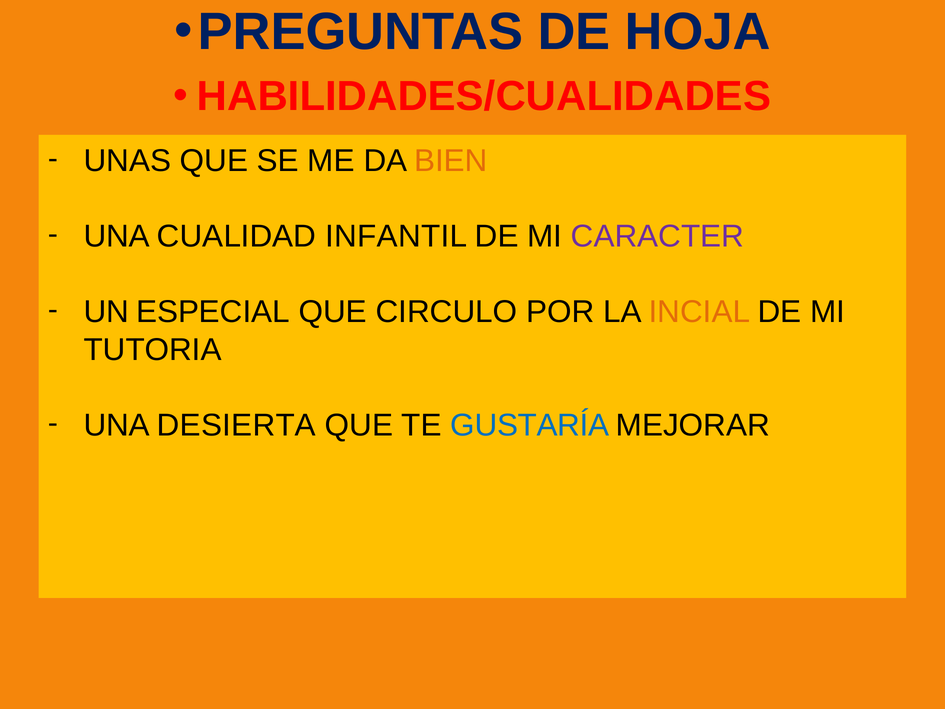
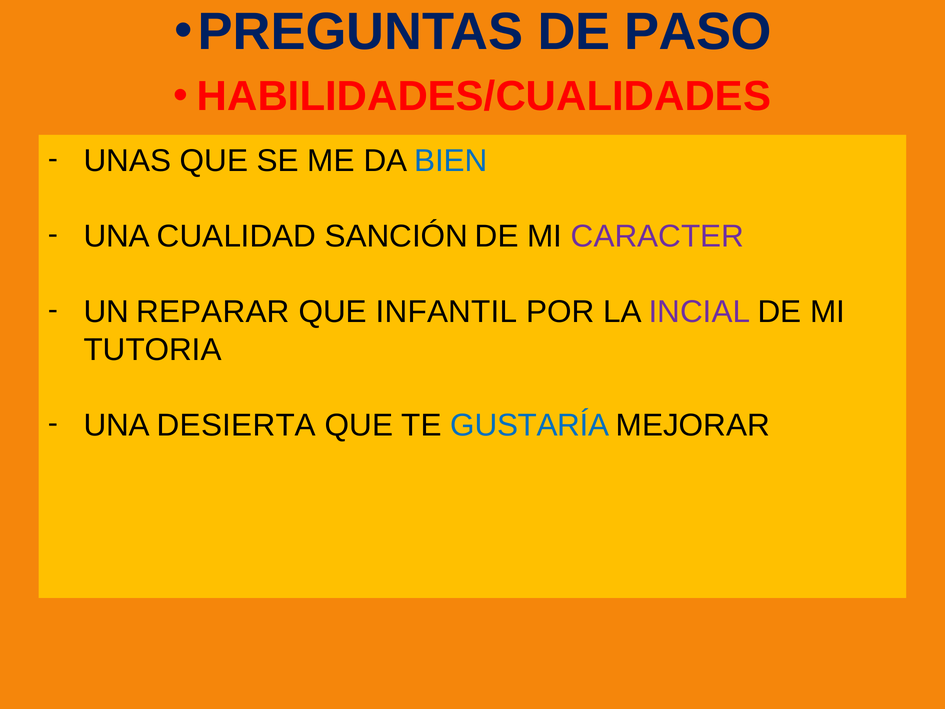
HOJA: HOJA -> PASO
BIEN colour: orange -> blue
INFANTIL: INFANTIL -> SANCIÓN
ESPECIAL: ESPECIAL -> REPARAR
CIRCULO: CIRCULO -> INFANTIL
INCIAL colour: orange -> purple
